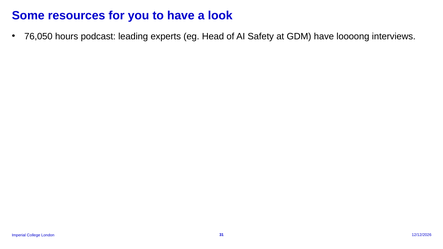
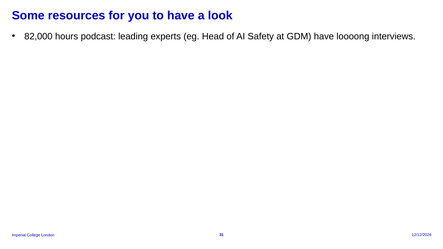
76,050: 76,050 -> 82,000
